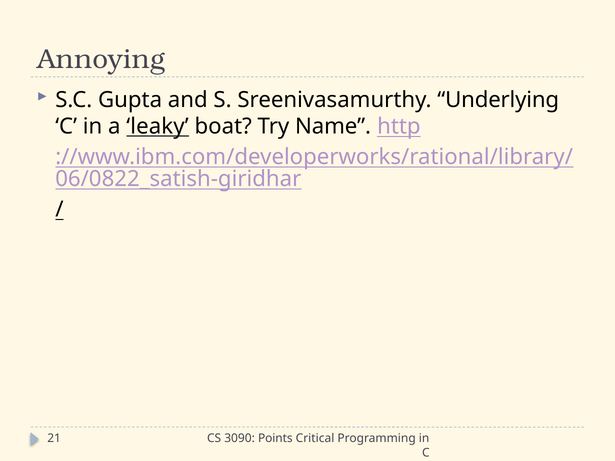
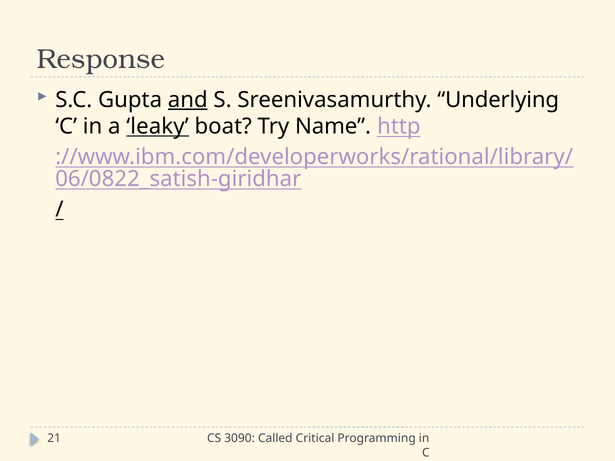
Annoying: Annoying -> Response
and underline: none -> present
Points: Points -> Called
